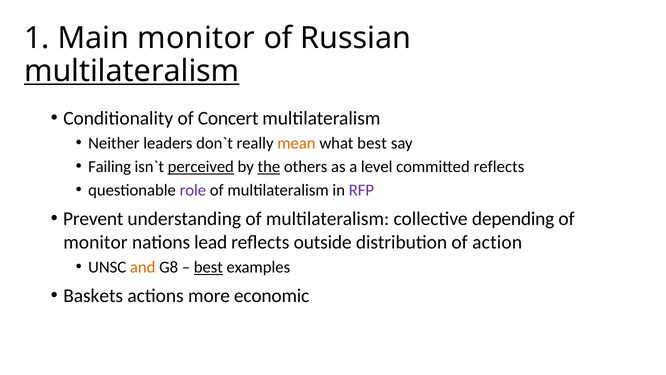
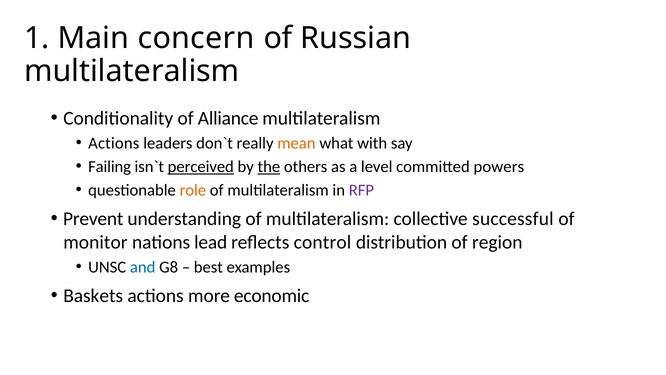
Main monitor: monitor -> concern
multilateralism at (132, 71) underline: present -> none
Concert: Concert -> Alliance
Neither at (114, 143): Neither -> Actions
what best: best -> with
committed reflects: reflects -> powers
role colour: purple -> orange
depending: depending -> successful
outside: outside -> control
action: action -> region
and colour: orange -> blue
best at (208, 267) underline: present -> none
